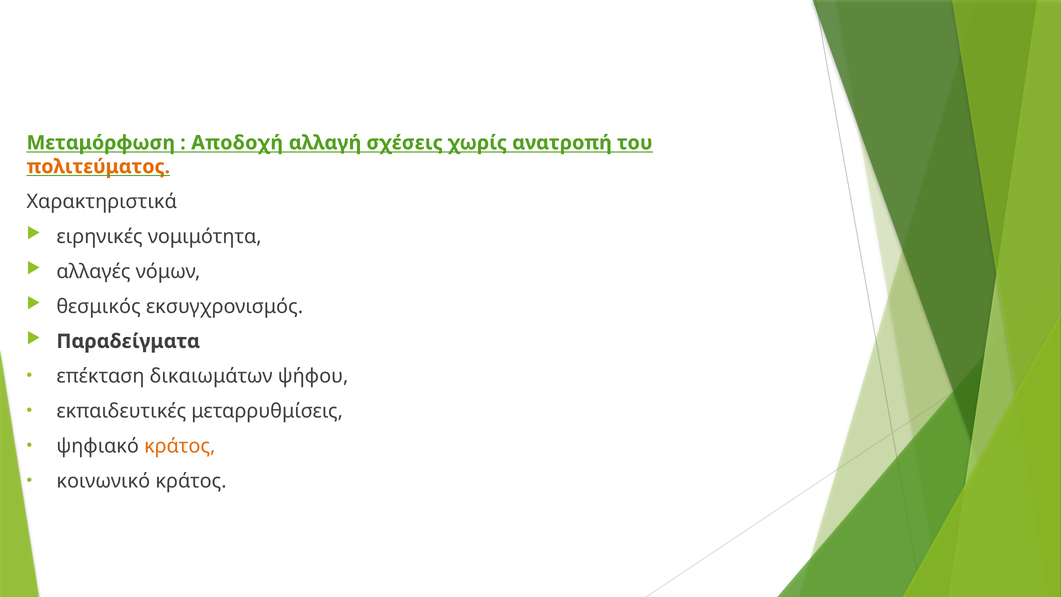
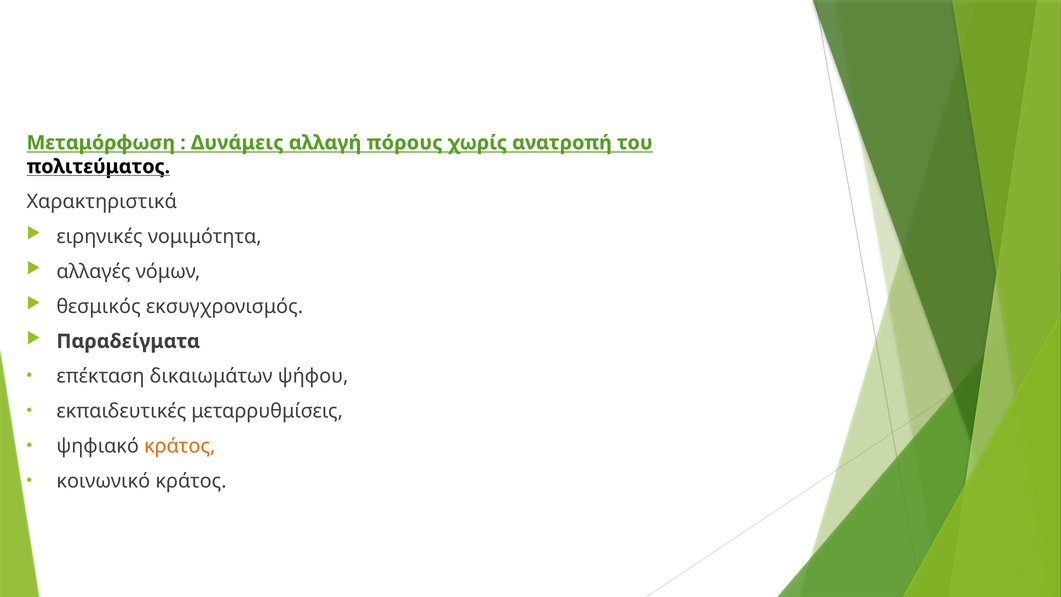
Αποδοχή: Αποδοχή -> Δυνάμεις
σχέσεις: σχέσεις -> πόρους
πολιτεύματος colour: orange -> black
